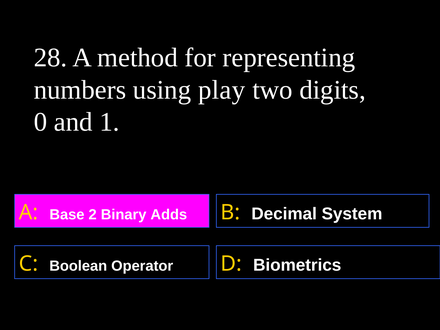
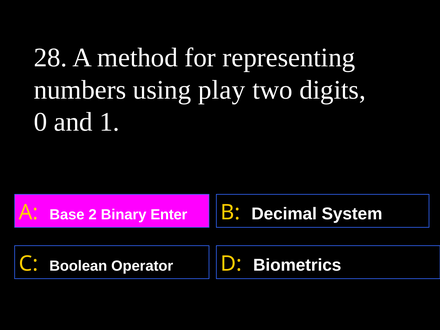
Adds: Adds -> Enter
